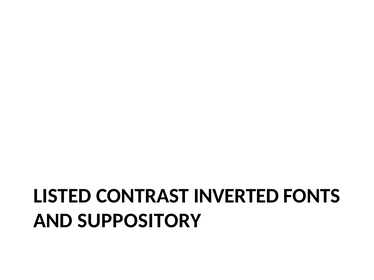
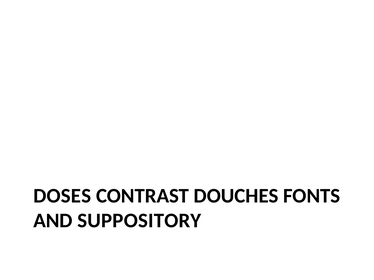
LISTED: LISTED -> DOSES
INVERTED: INVERTED -> DOUCHES
